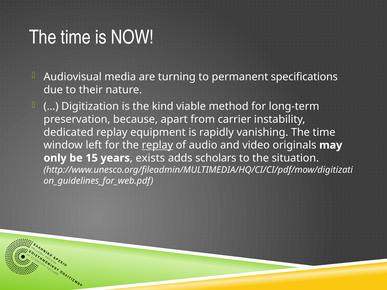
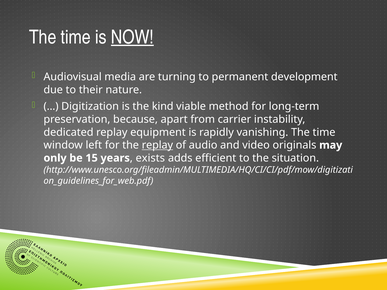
NOW underline: none -> present
specifications: specifications -> development
scholars: scholars -> efficient
